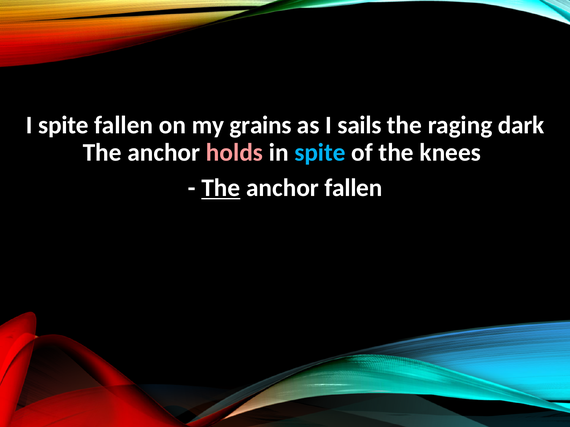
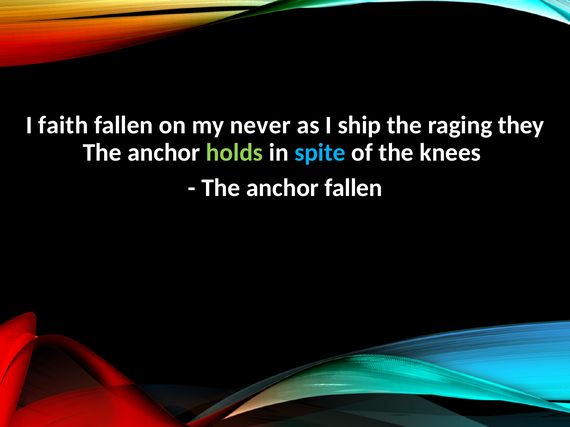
I spite: spite -> faith
grains: grains -> never
sails: sails -> ship
dark: dark -> they
holds colour: pink -> light green
The at (221, 188) underline: present -> none
